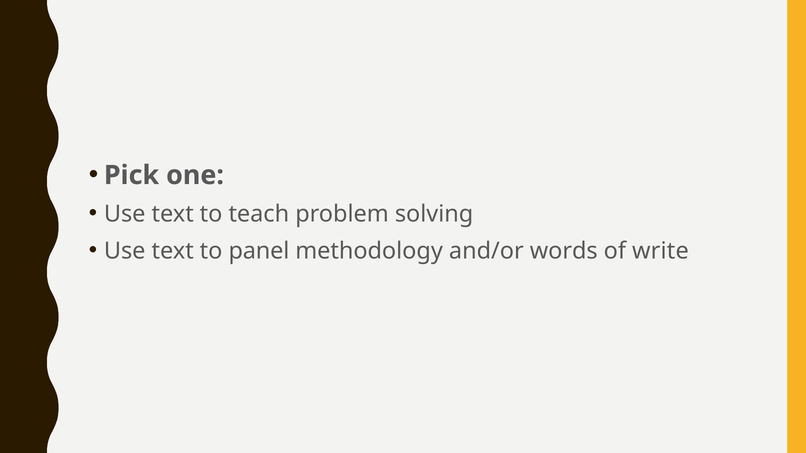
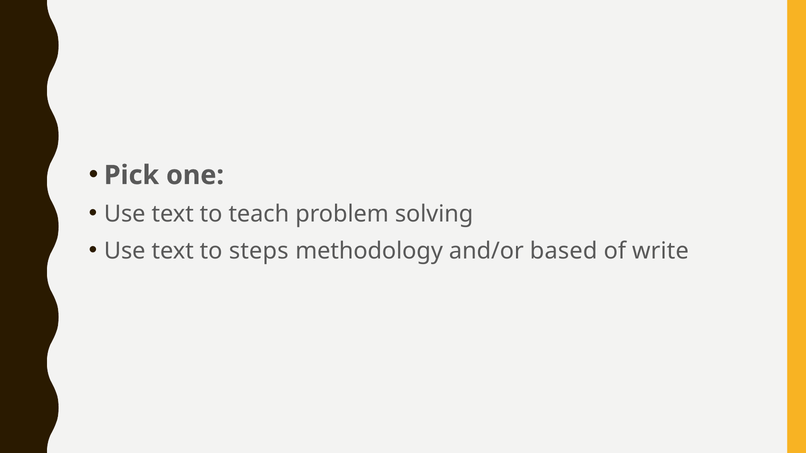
panel: panel -> steps
words: words -> based
